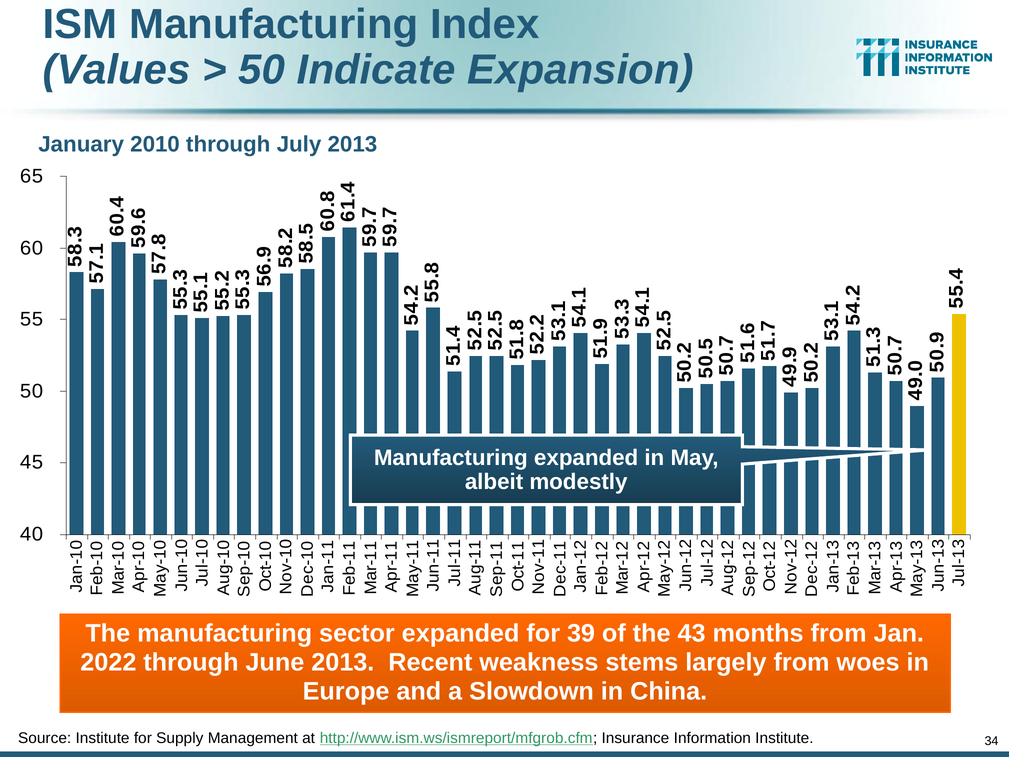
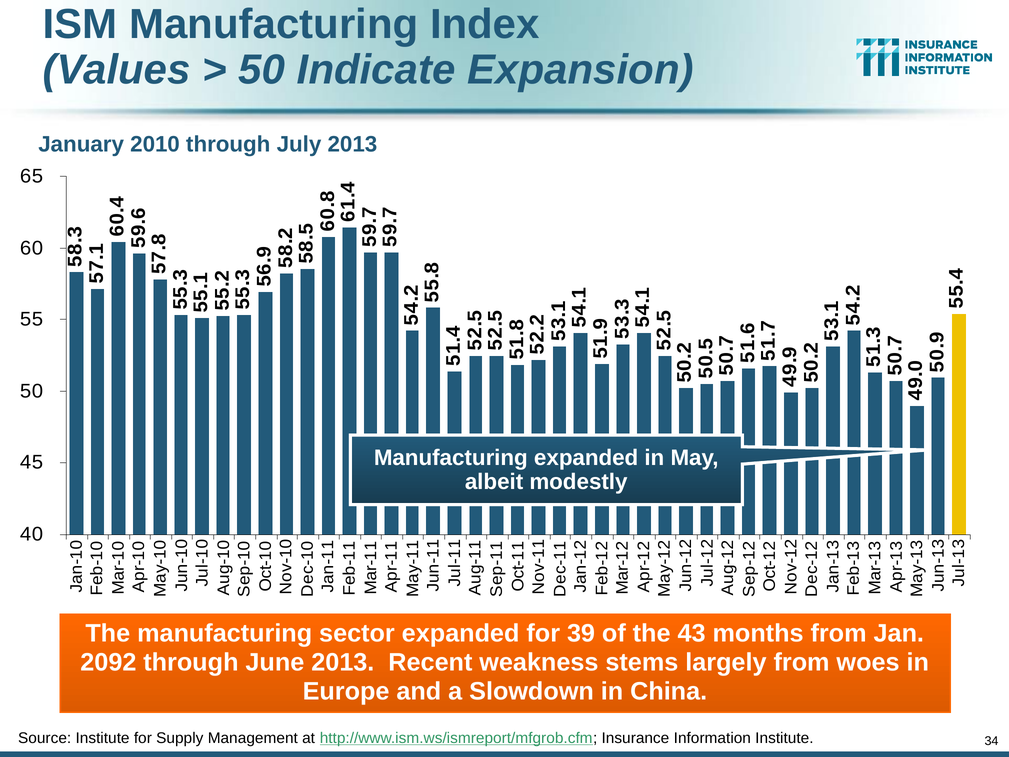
2022: 2022 -> 2092
